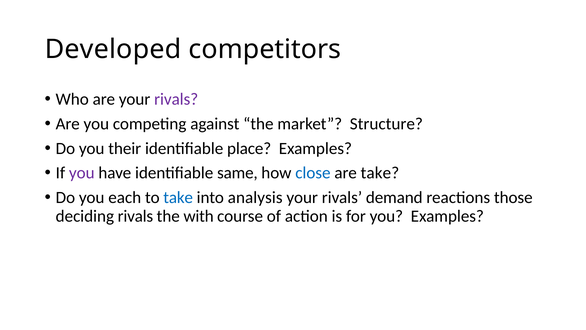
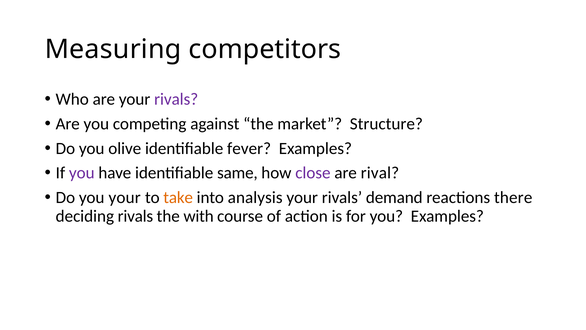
Developed: Developed -> Measuring
their: their -> olive
place: place -> fever
close colour: blue -> purple
are take: take -> rival
you each: each -> your
take at (178, 197) colour: blue -> orange
those: those -> there
